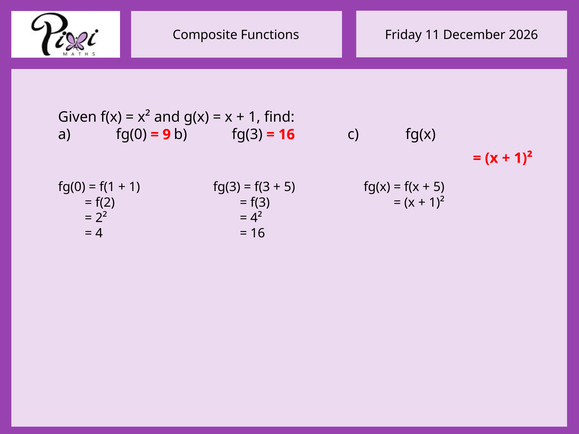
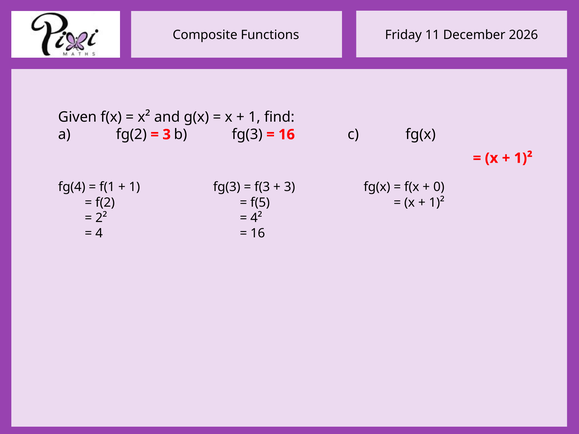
a fg(0: fg(0 -> fg(2
9 at (167, 135): 9 -> 3
fg(0 at (72, 187): fg(0 -> fg(4
5 at (290, 187): 5 -> 3
5 at (439, 187): 5 -> 0
f(3 at (260, 203): f(3 -> f(5
